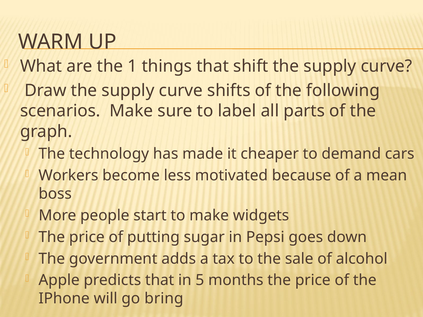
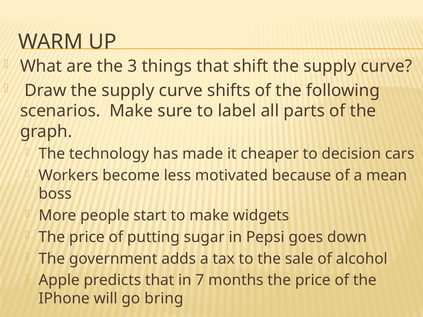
1: 1 -> 3
demand: demand -> decision
5: 5 -> 7
